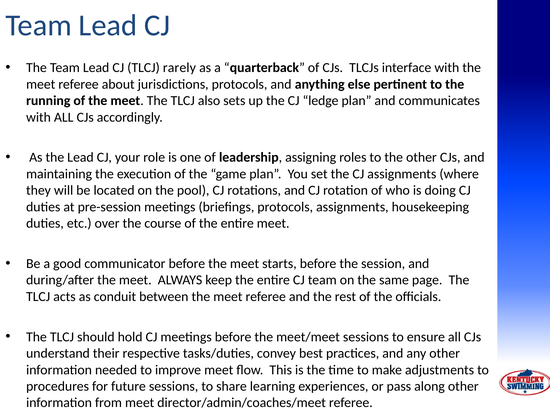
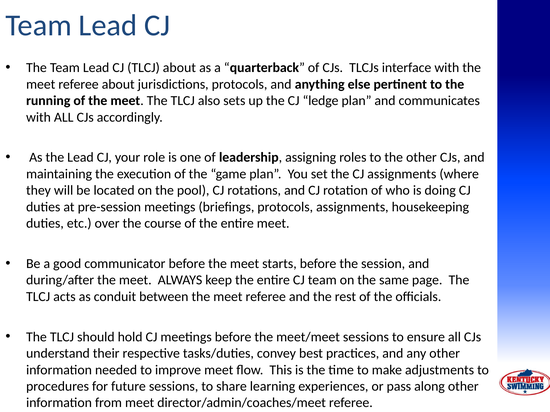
TLCJ rarely: rarely -> about
